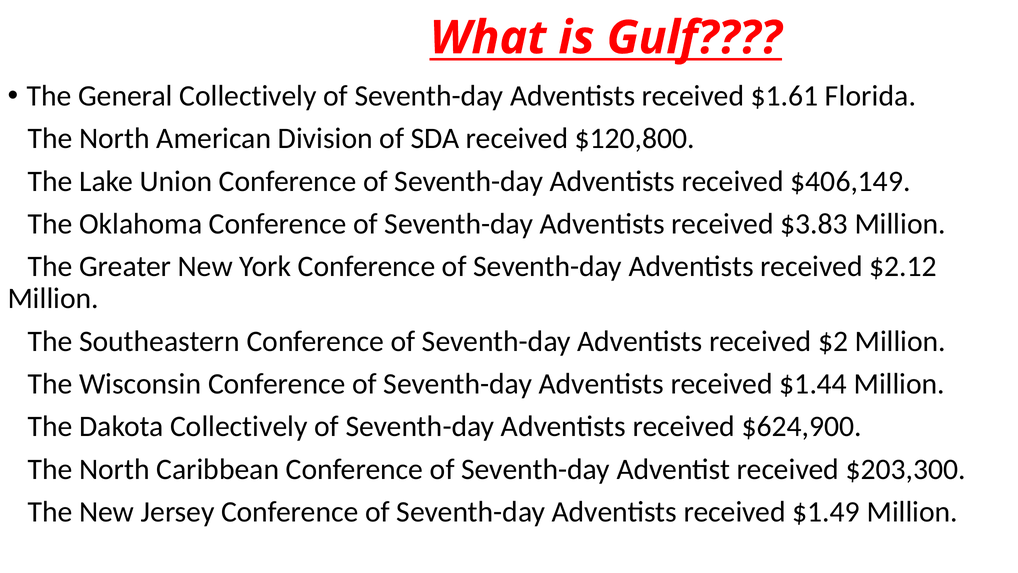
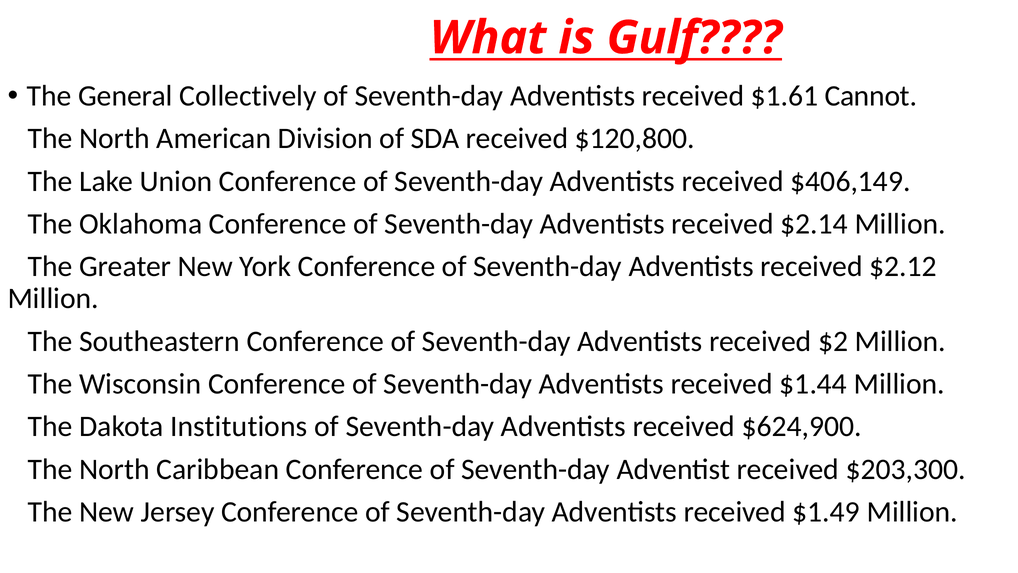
Florida: Florida -> Cannot
$3.83: $3.83 -> $2.14
Dakota Collectively: Collectively -> Institutions
